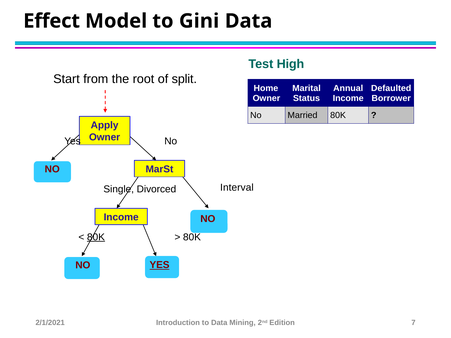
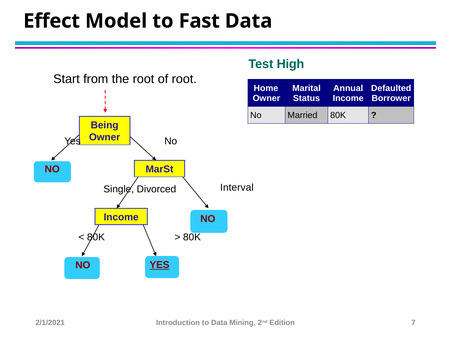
Gini: Gini -> Fast
of split: split -> root
Apply: Apply -> Being
80K at (96, 237) underline: present -> none
